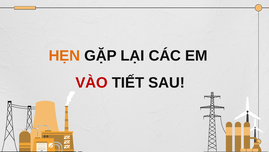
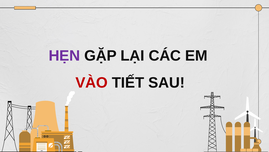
HẸN colour: orange -> purple
